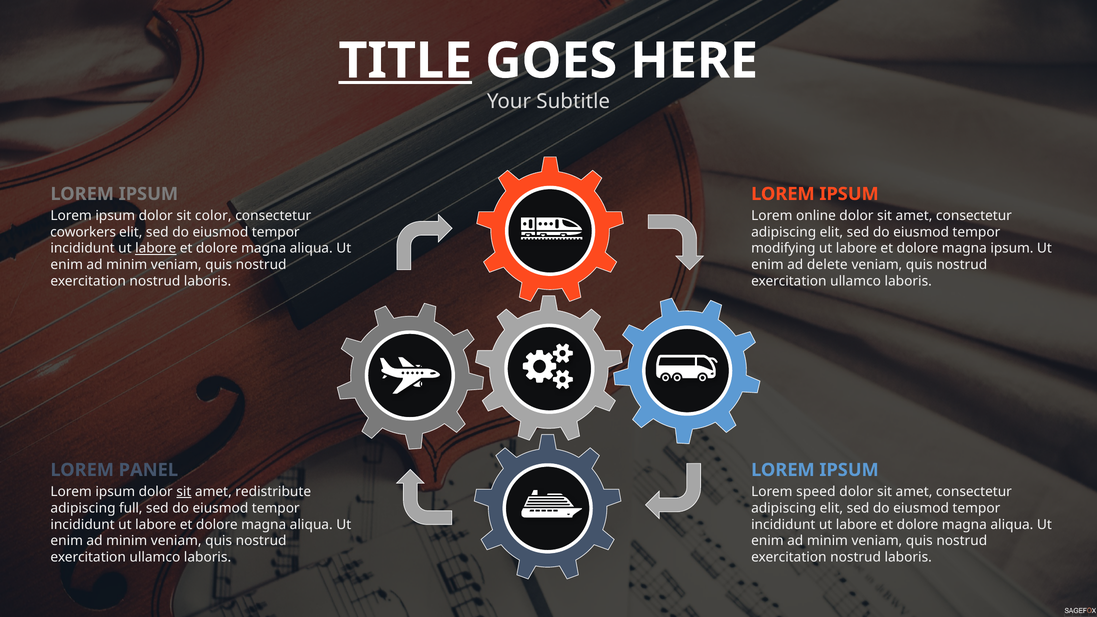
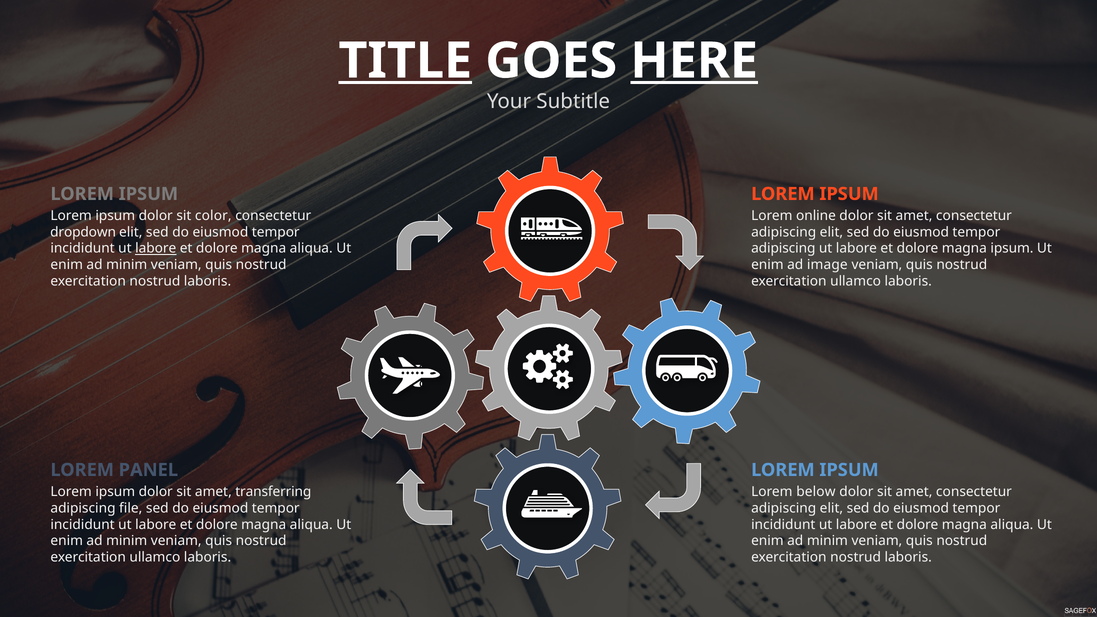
HERE underline: none -> present
coworkers: coworkers -> dropdown
modifying at (783, 248): modifying -> adipiscing
delete: delete -> image
sit at (184, 492) underline: present -> none
redistribute: redistribute -> transferring
speed: speed -> below
full: full -> file
